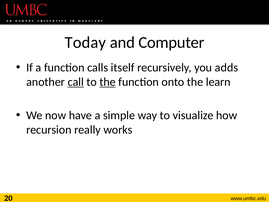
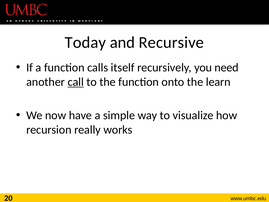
Computer: Computer -> Recursive
adds: adds -> need
the at (108, 82) underline: present -> none
